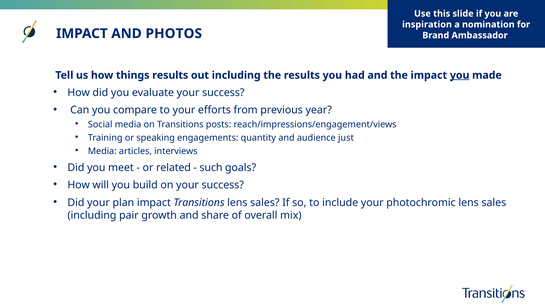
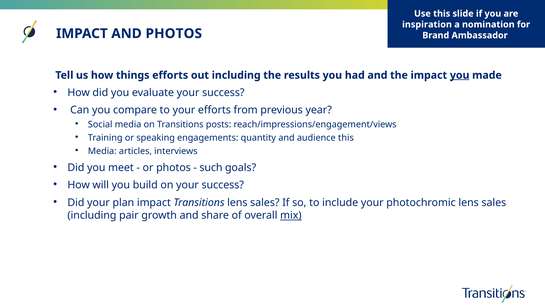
things results: results -> efforts
audience just: just -> this
or related: related -> photos
mix underline: none -> present
